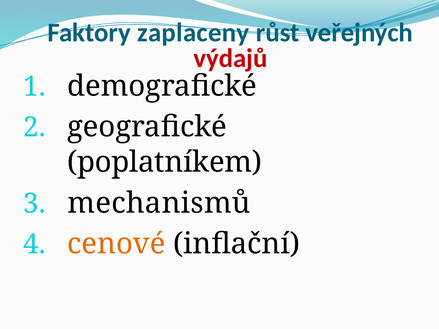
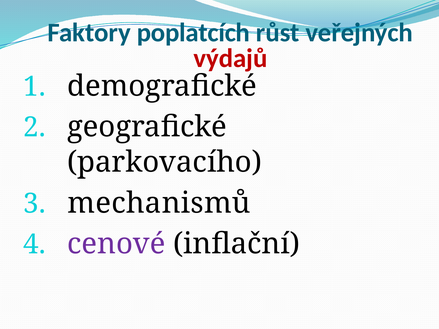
zaplaceny: zaplaceny -> poplatcích
poplatníkem: poplatníkem -> parkovacího
cenové colour: orange -> purple
